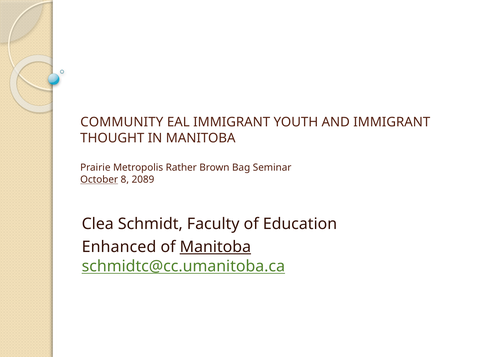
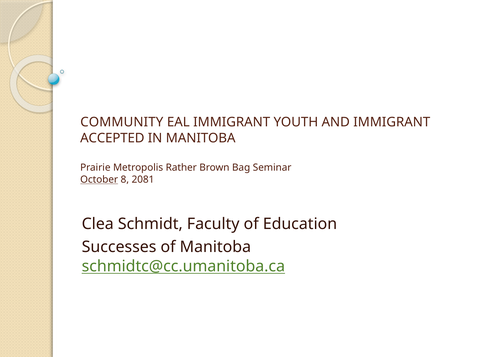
THOUGHT: THOUGHT -> ACCEPTED
2089: 2089 -> 2081
Enhanced: Enhanced -> Successes
Manitoba at (215, 248) underline: present -> none
